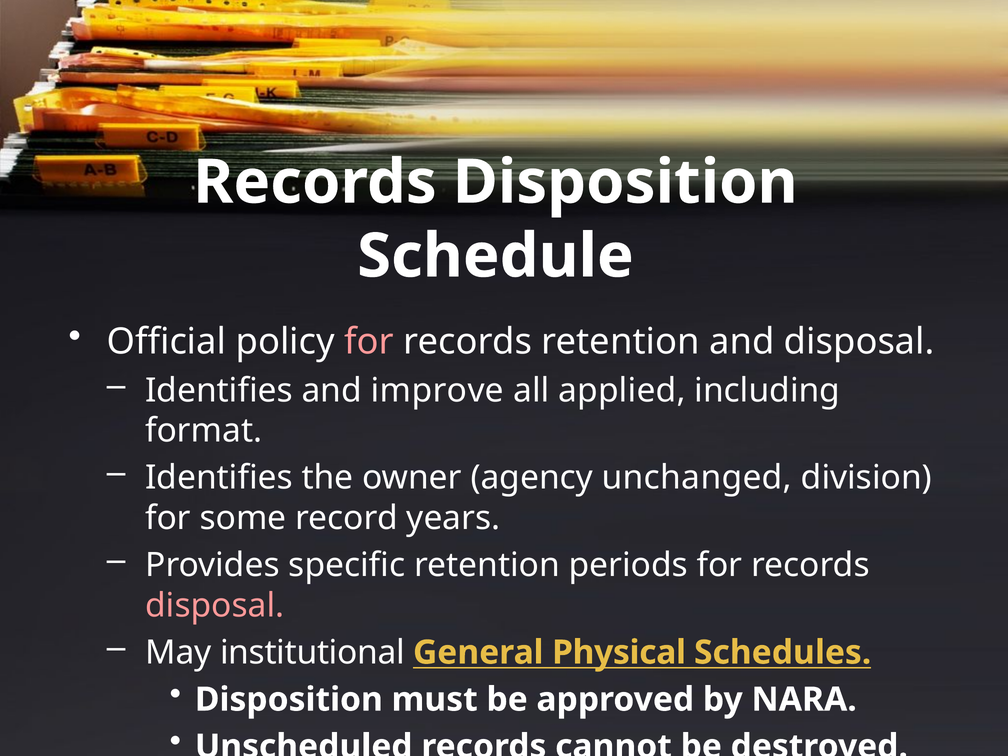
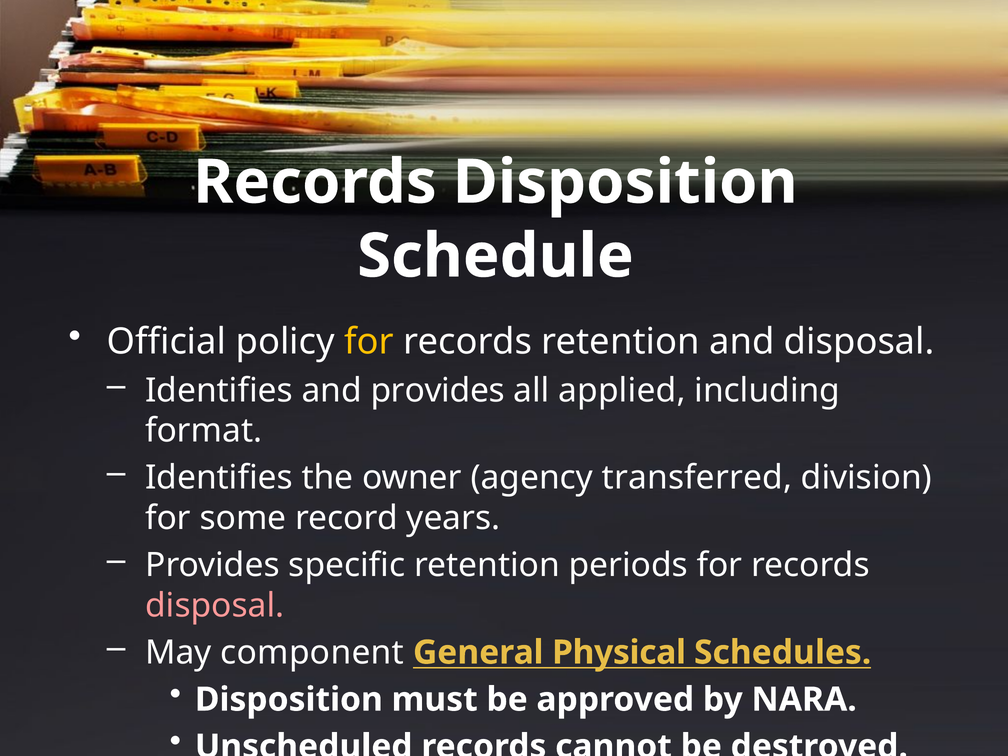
for at (369, 342) colour: pink -> yellow
and improve: improve -> provides
unchanged: unchanged -> transferred
institutional: institutional -> component
